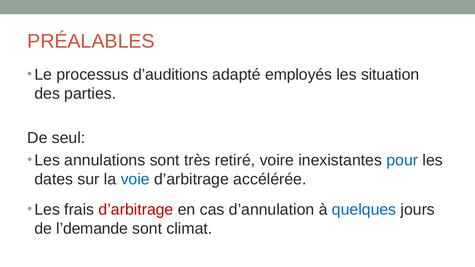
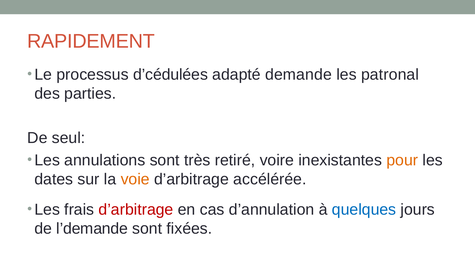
PRÉALABLES: PRÉALABLES -> RAPIDEMENT
d’auditions: d’auditions -> d’cédulées
employés: employés -> demande
situation: situation -> patronal
pour colour: blue -> orange
voie colour: blue -> orange
climat: climat -> fixées
